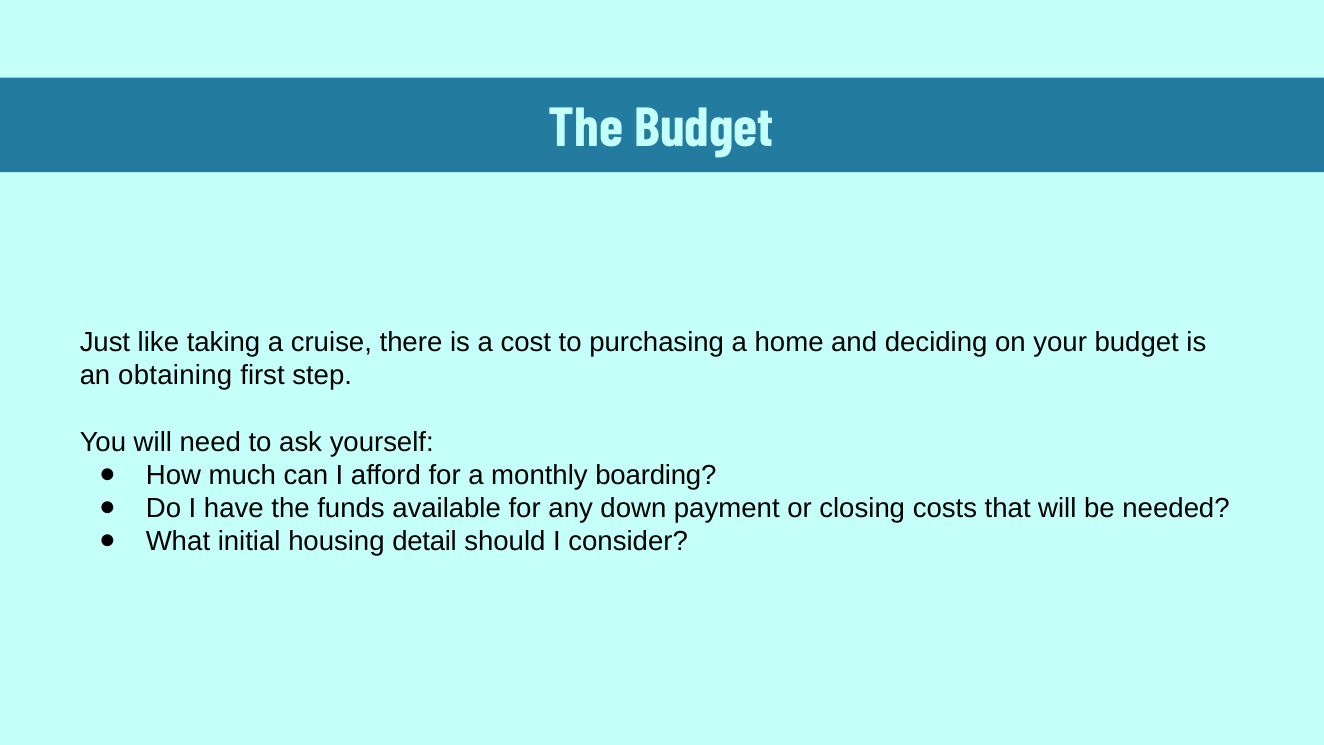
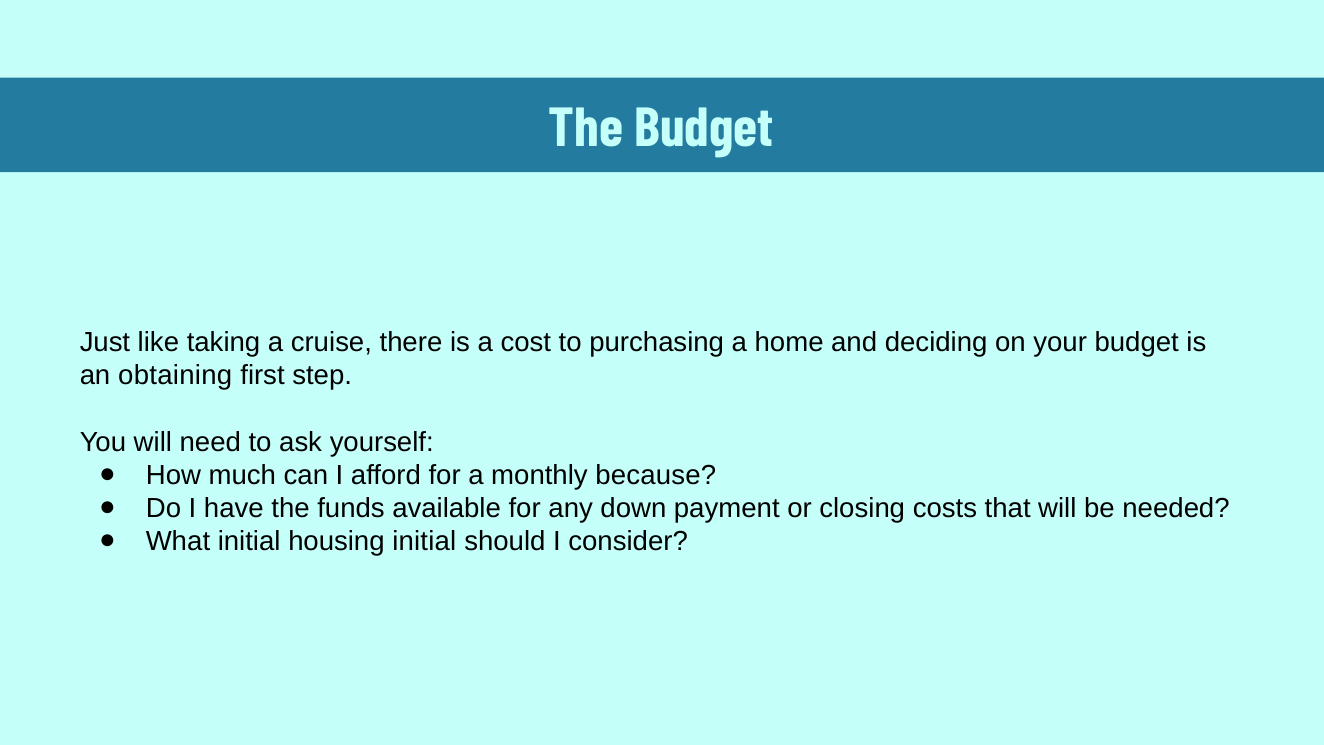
boarding: boarding -> because
housing detail: detail -> initial
